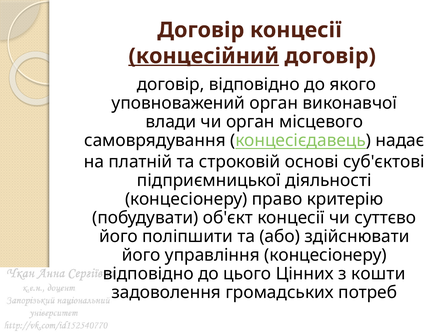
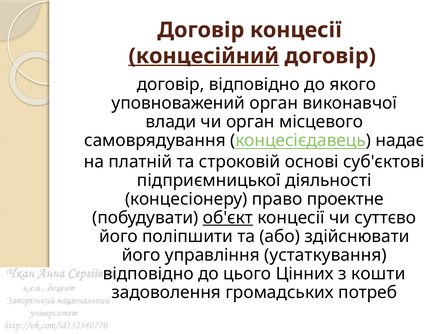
критерію: критерію -> проектне
об'єкт underline: none -> present
управління концесіонеру: концесіонеру -> устаткування
